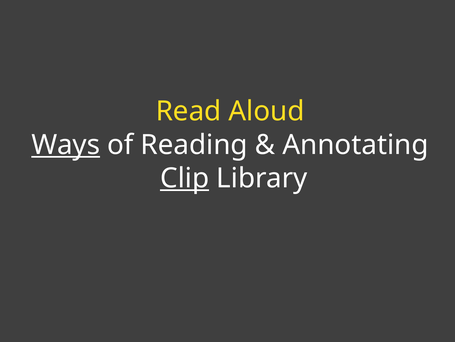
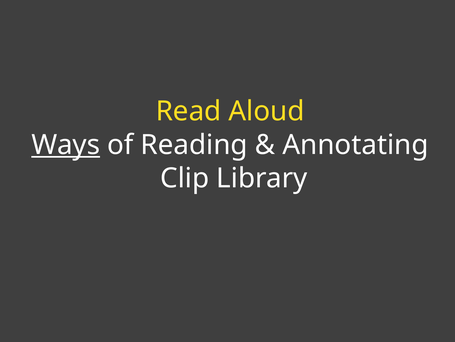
Clip underline: present -> none
